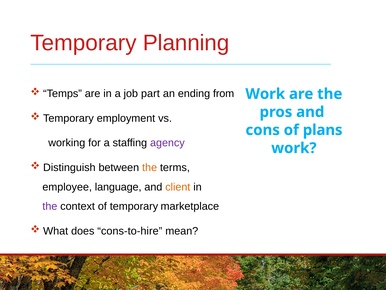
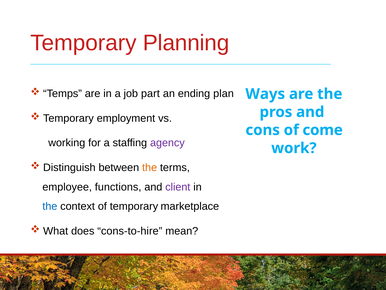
from: from -> plan
Work at (265, 94): Work -> Ways
plans: plans -> come
language: language -> functions
client colour: orange -> purple
the at (50, 206) colour: purple -> blue
